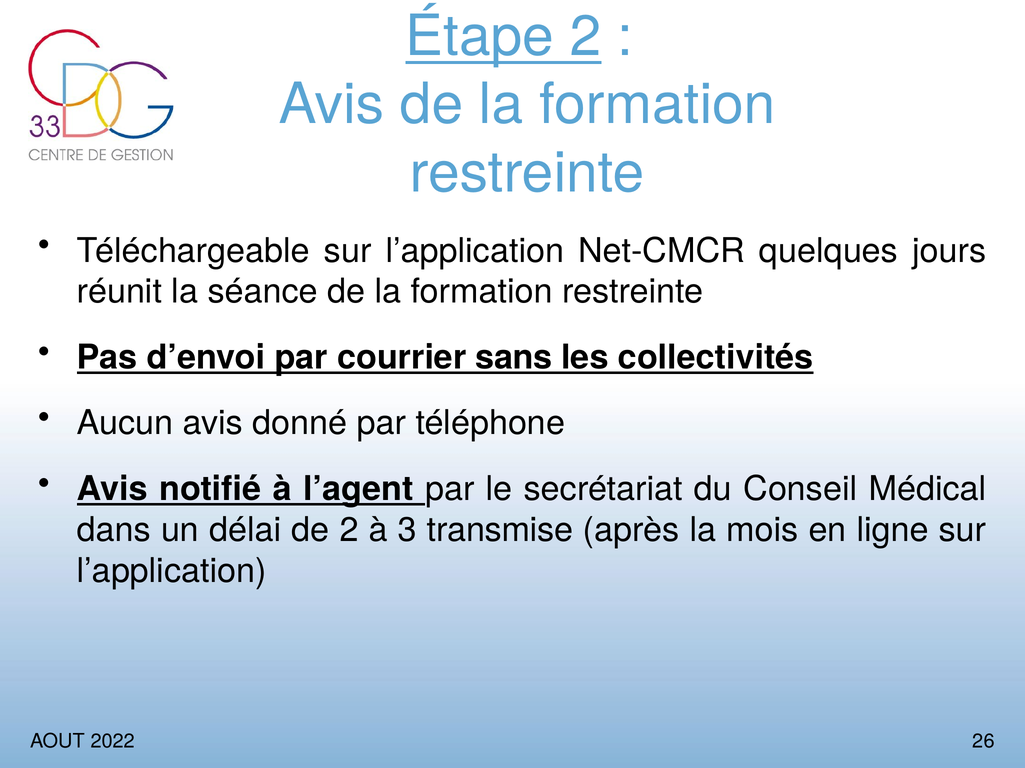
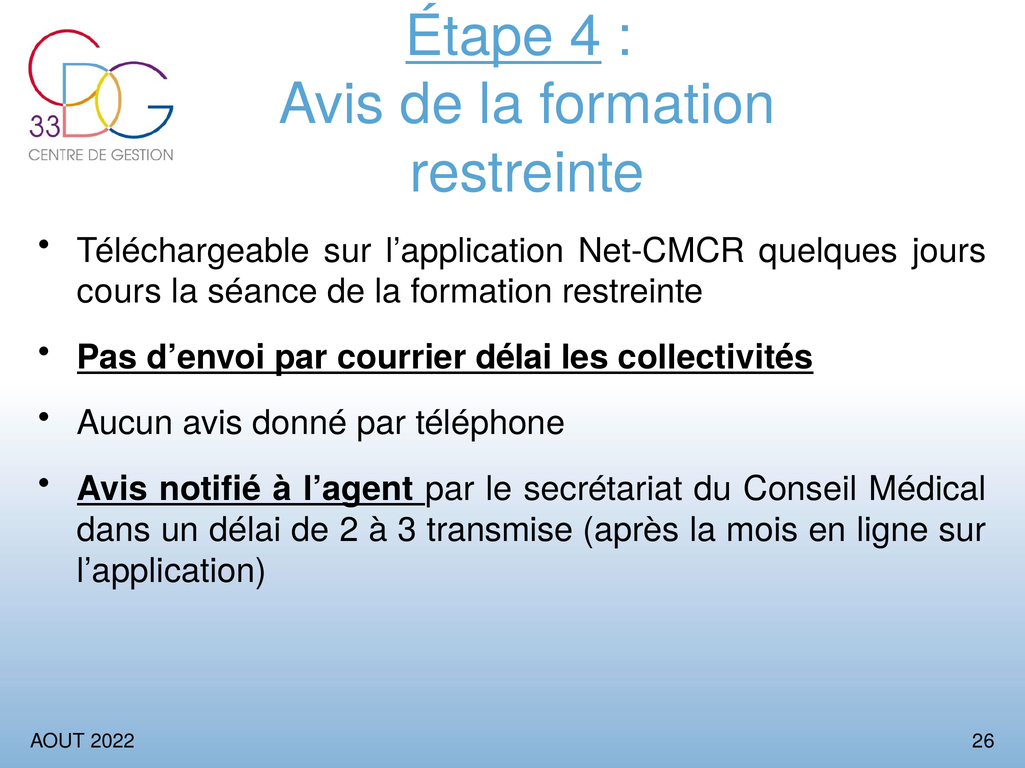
Étape 2: 2 -> 4
réunit: réunit -> cours
courrier sans: sans -> délai
